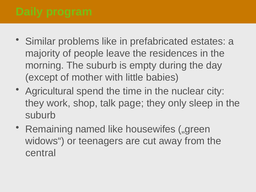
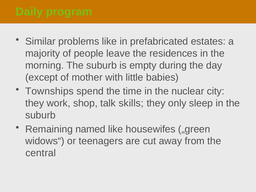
Agricultural: Agricultural -> Townships
page: page -> skills
